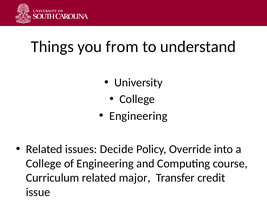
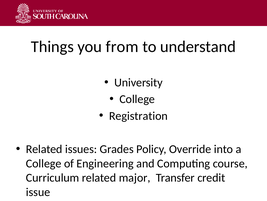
Engineering at (138, 115): Engineering -> Registration
Decide: Decide -> Grades
